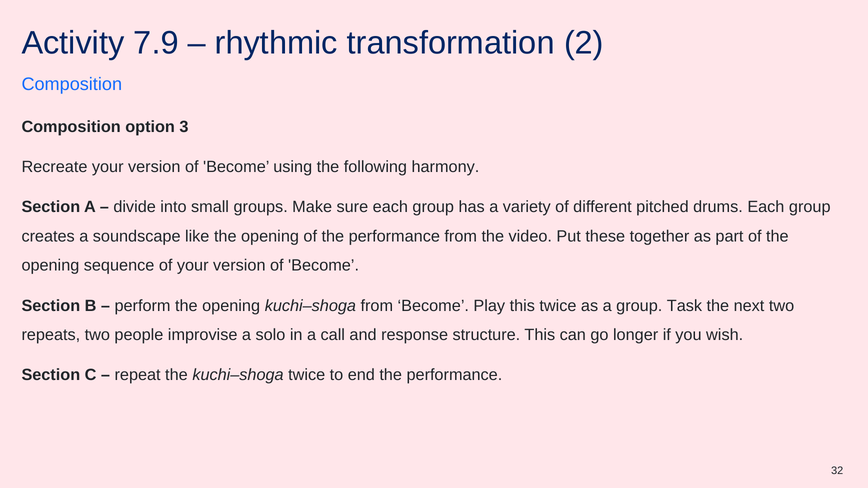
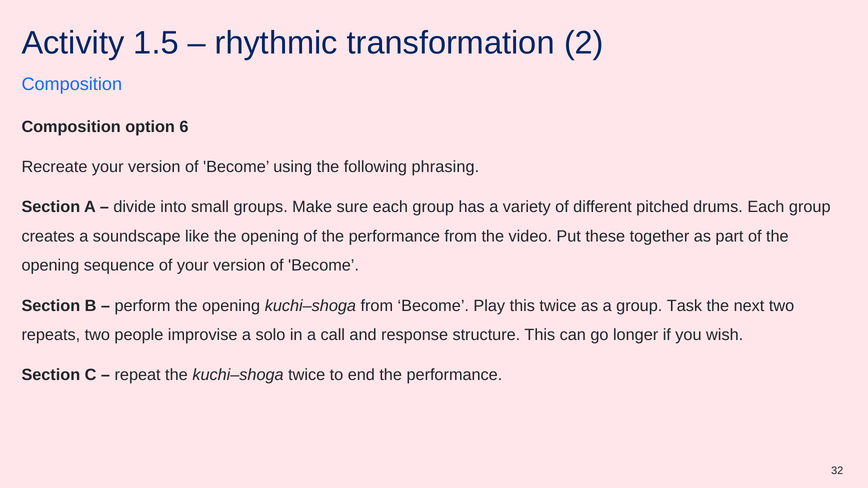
7.9: 7.9 -> 1.5
3: 3 -> 6
harmony: harmony -> phrasing
